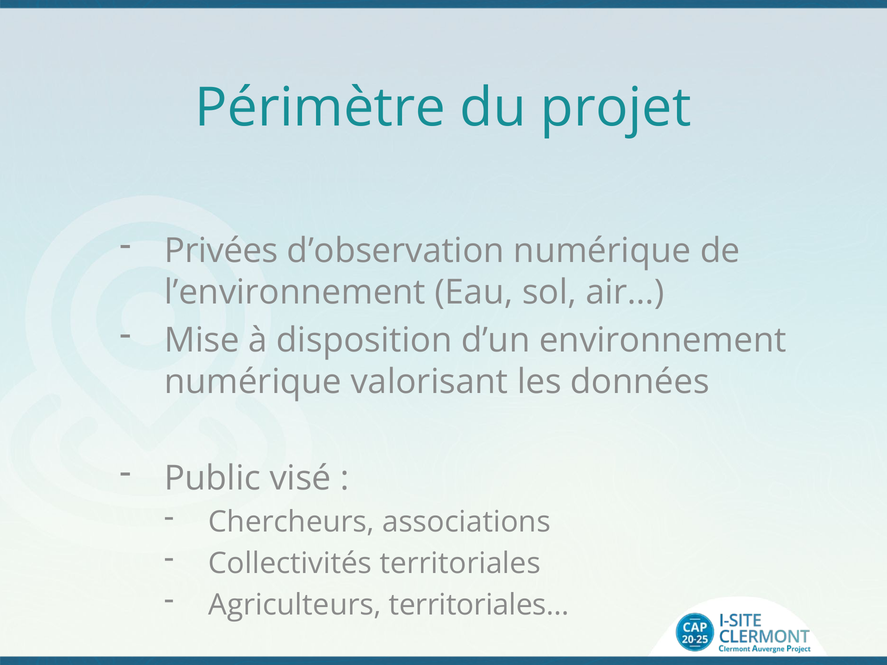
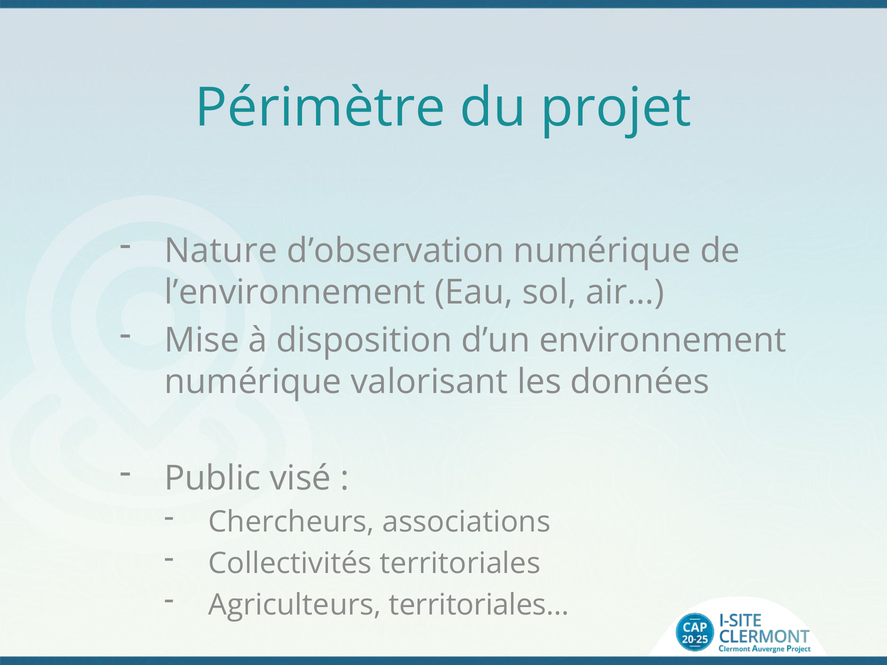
Privées: Privées -> Nature
